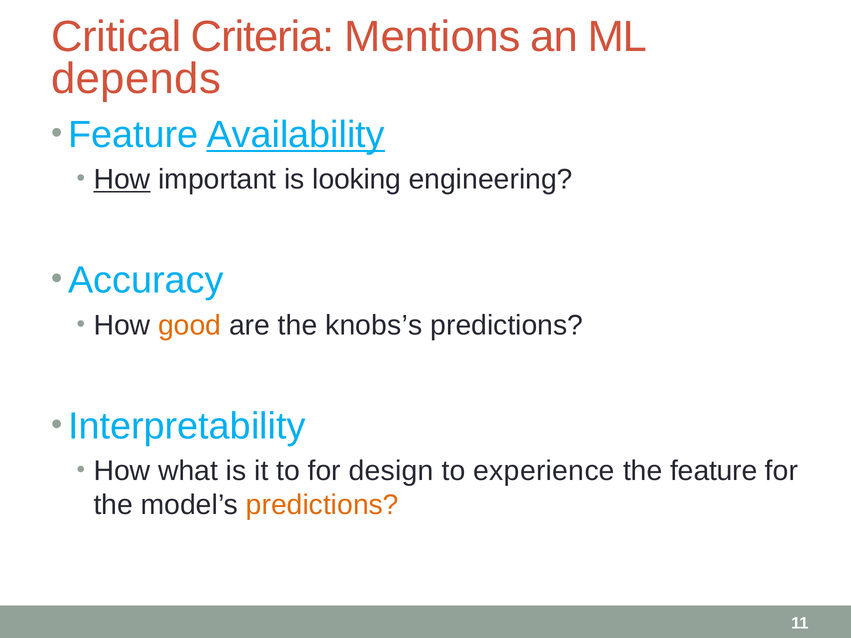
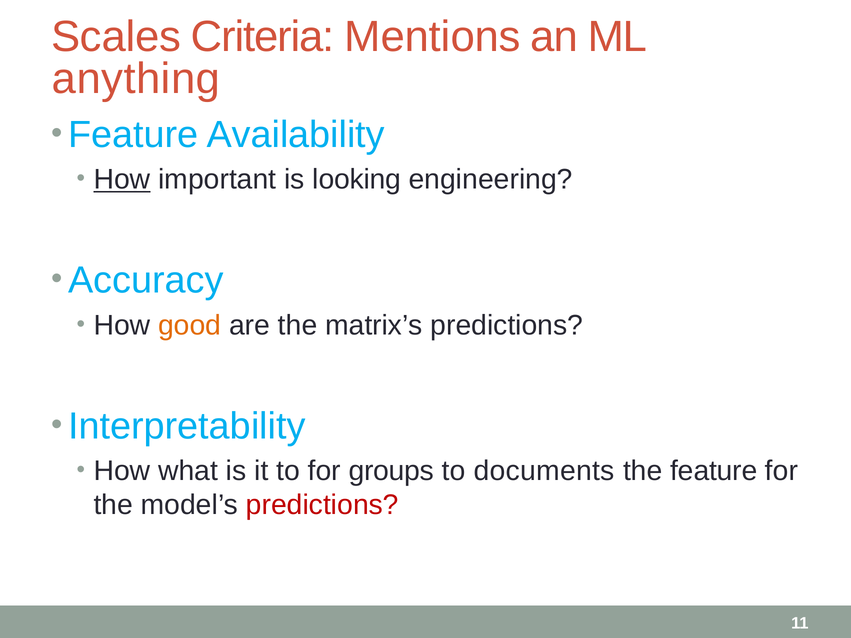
Critical: Critical -> Scales
depends: depends -> anything
Availability underline: present -> none
knobs’s: knobs’s -> matrix’s
design: design -> groups
experience: experience -> documents
predictions at (322, 505) colour: orange -> red
